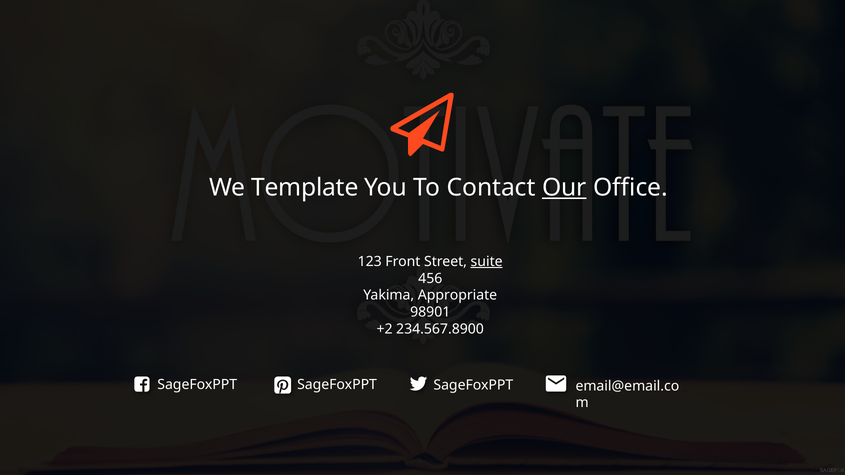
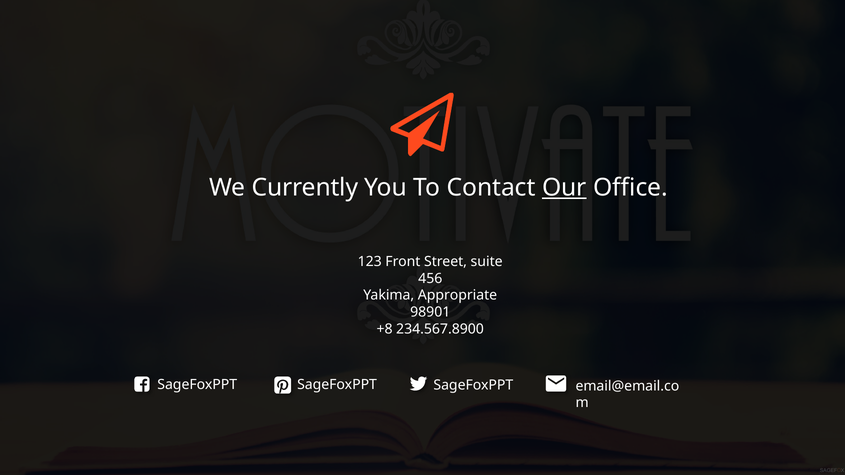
Template: Template -> Currently
suite underline: present -> none
+2: +2 -> +8
